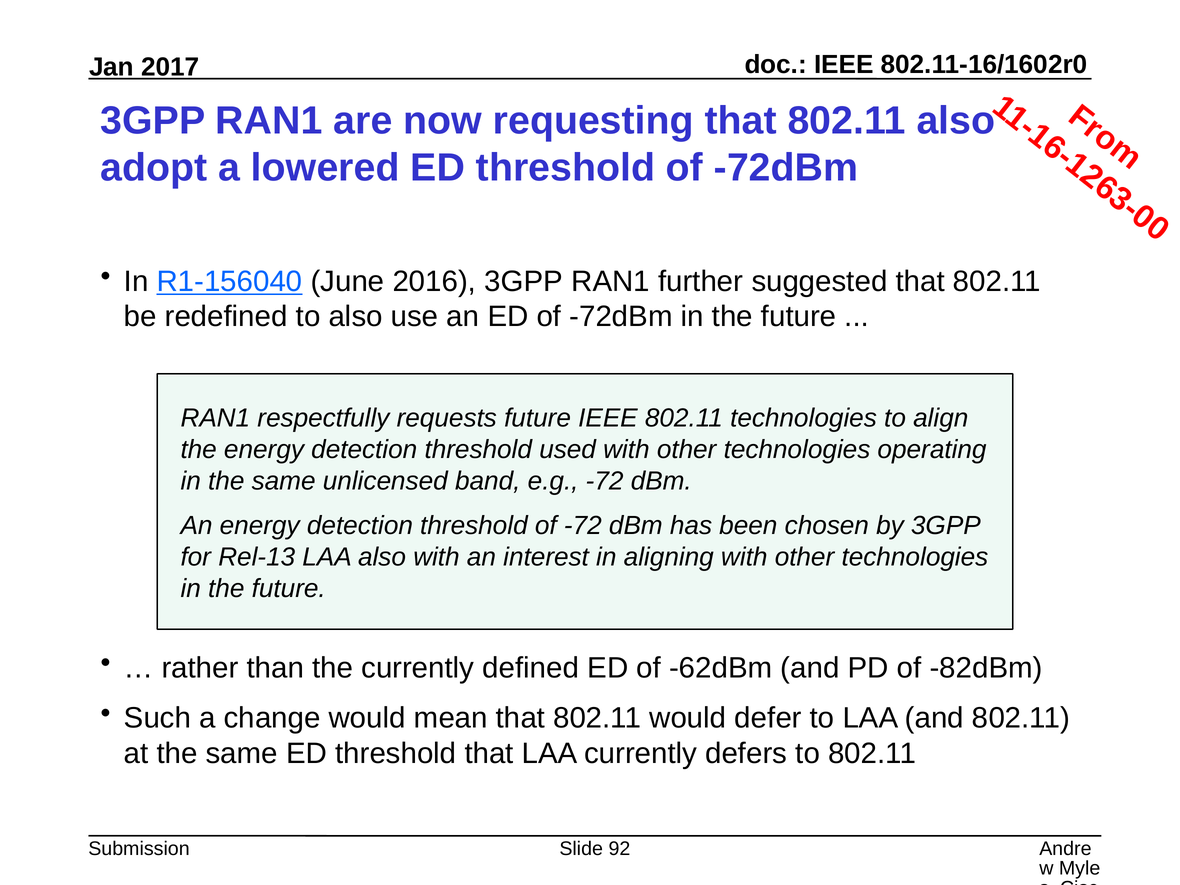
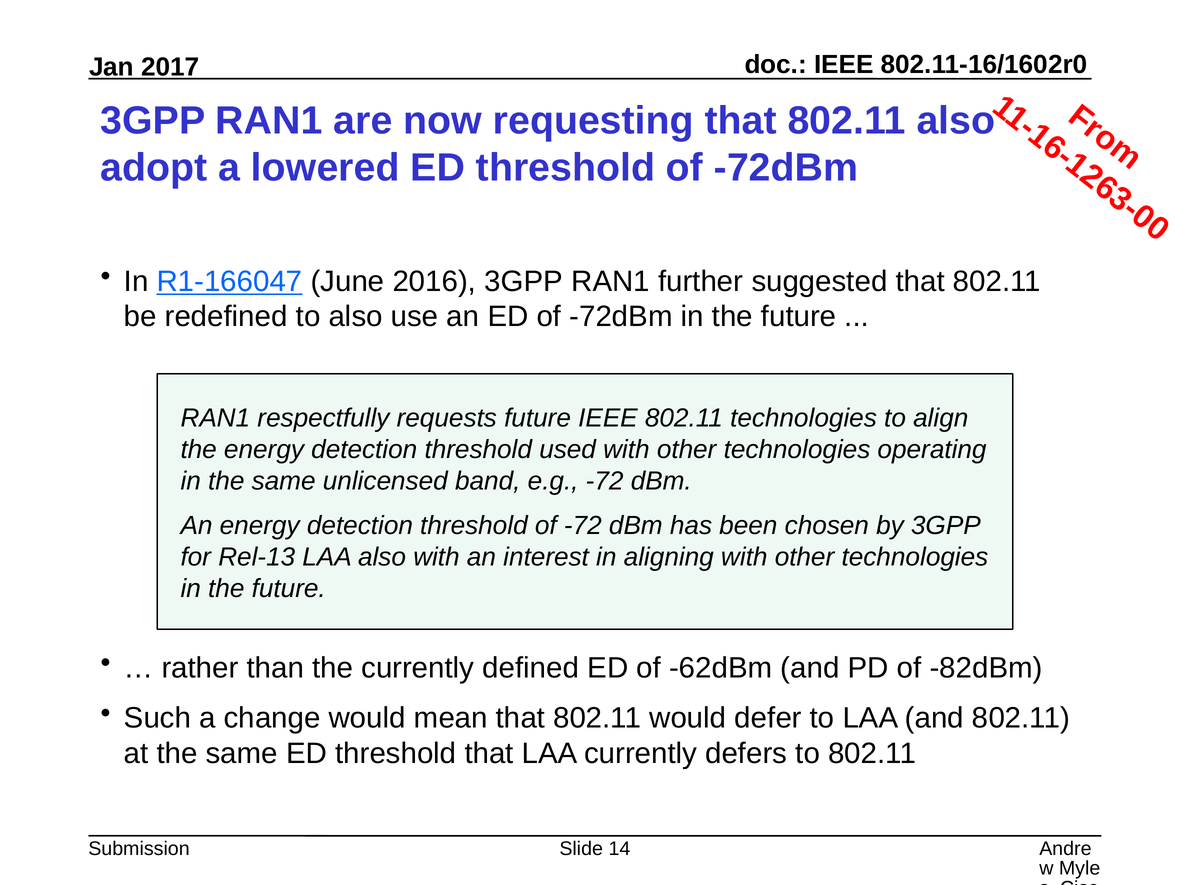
R1-156040: R1-156040 -> R1-166047
92: 92 -> 14
